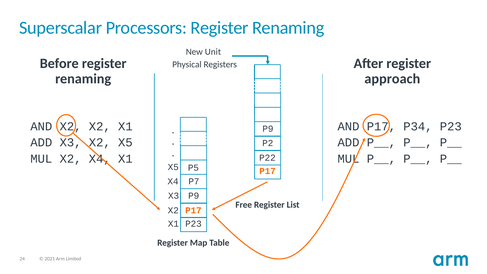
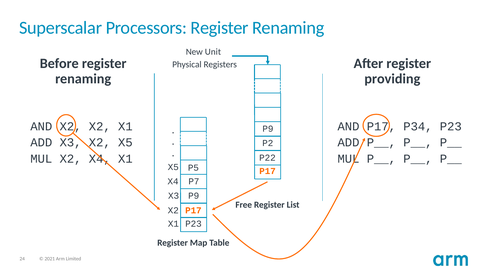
approach: approach -> providing
